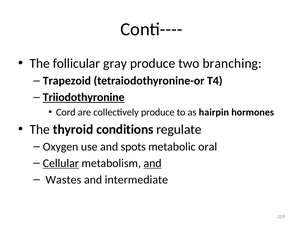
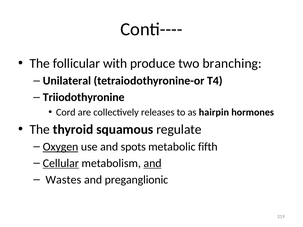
gray: gray -> with
Trapezoid: Trapezoid -> Unilateral
Triiodothyronine underline: present -> none
collectively produce: produce -> releases
conditions: conditions -> squamous
Oxygen underline: none -> present
oral: oral -> fifth
intermediate: intermediate -> preganglionic
